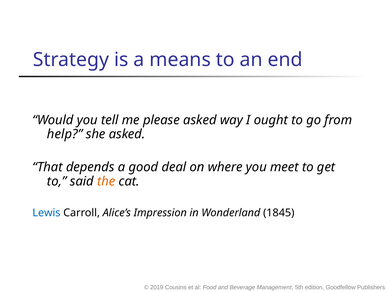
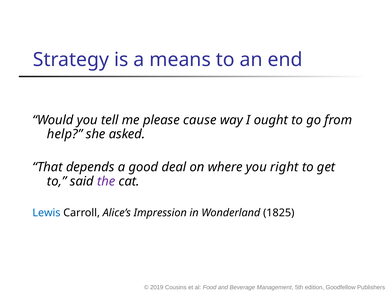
please asked: asked -> cause
meet: meet -> right
the colour: orange -> purple
1845: 1845 -> 1825
